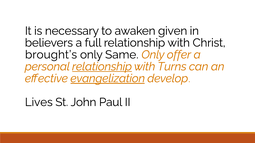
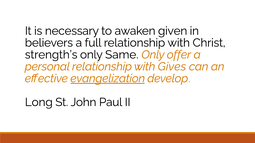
brought’s: brought’s -> strength’s
relationship at (102, 67) underline: present -> none
Turns: Turns -> Gives
Lives: Lives -> Long
